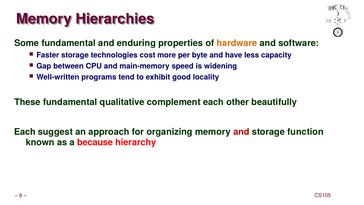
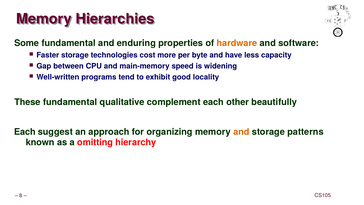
and at (241, 132) colour: red -> orange
function: function -> patterns
because: because -> omitting
